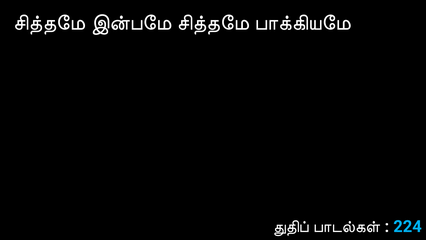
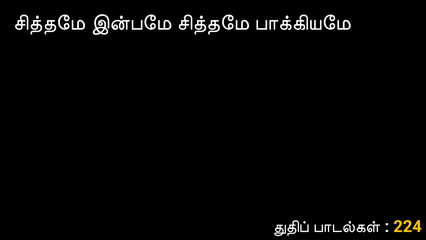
224 colour: light blue -> yellow
